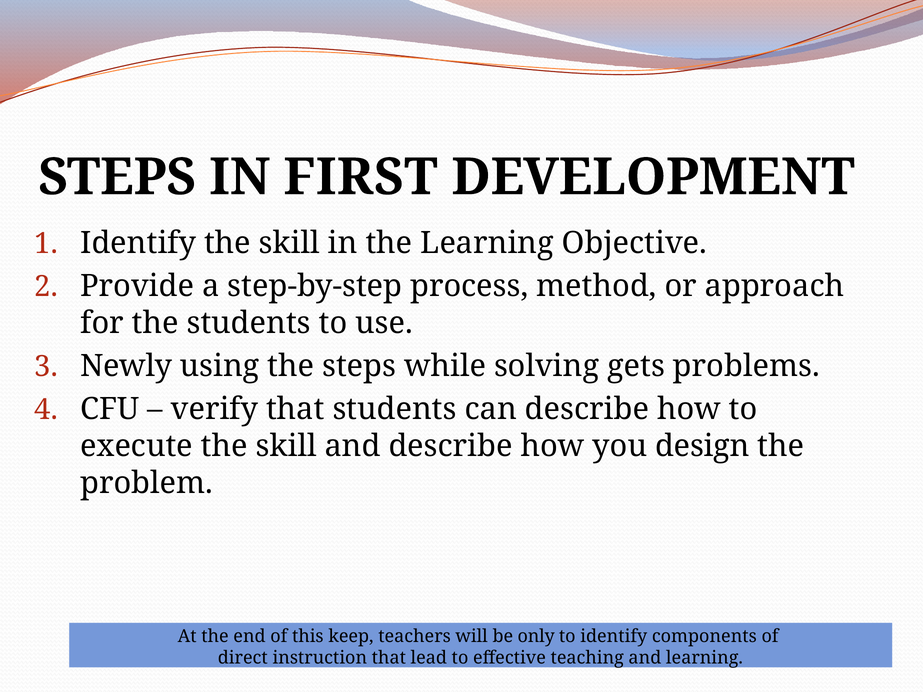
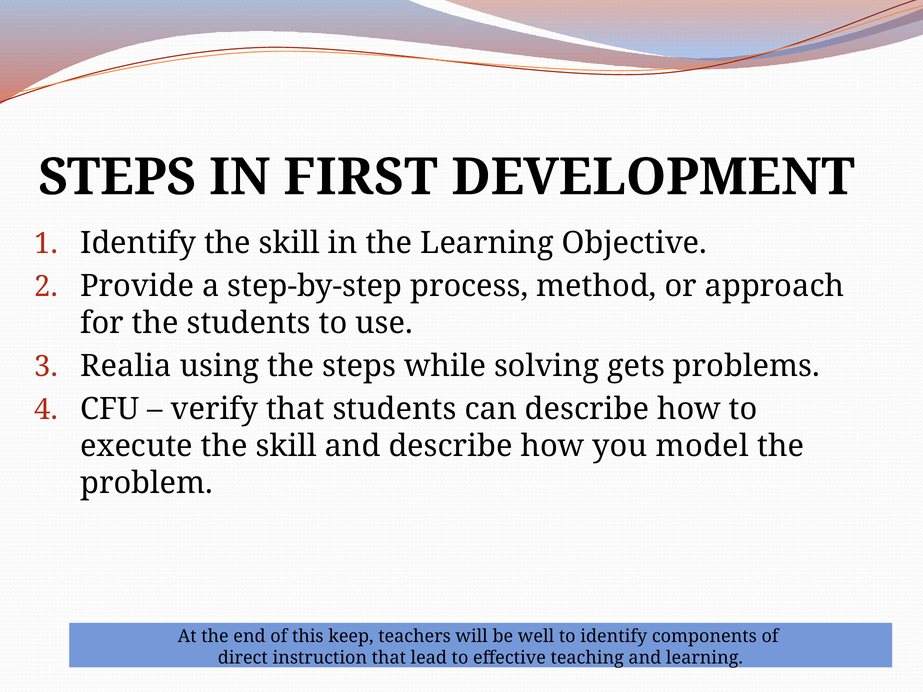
Newly: Newly -> Realia
design: design -> model
only: only -> well
